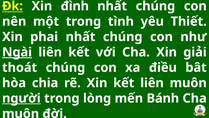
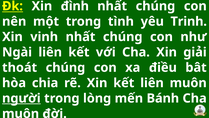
Thiết: Thiết -> Trinh
phai: phai -> vinh
Ngài underline: present -> none
